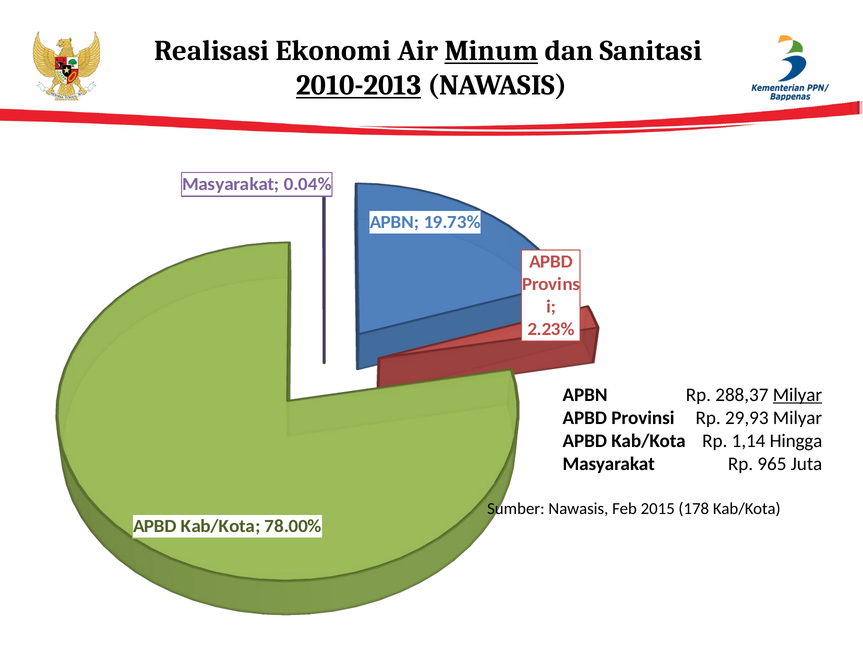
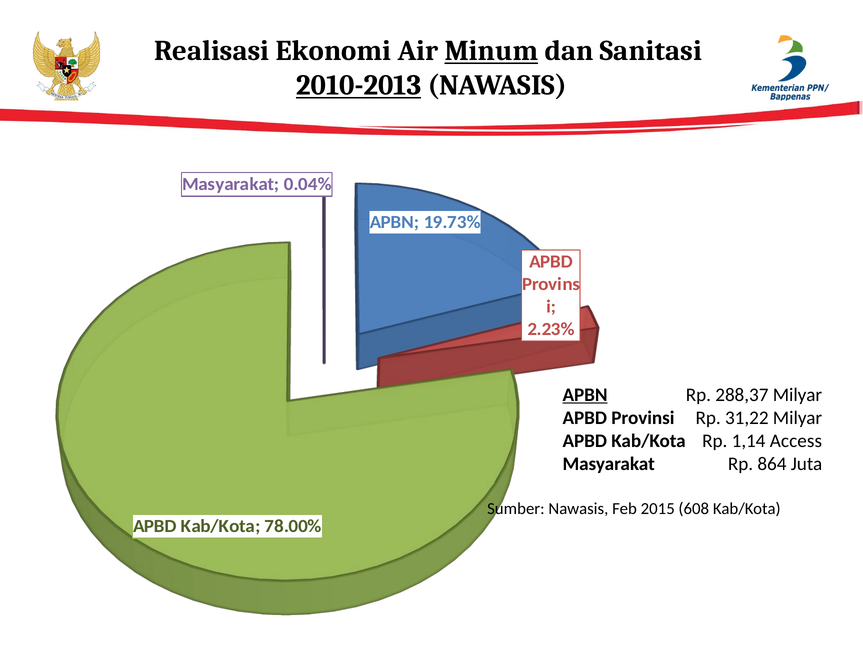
APBN at (585, 395) underline: none -> present
Milyar at (797, 395) underline: present -> none
29,93: 29,93 -> 31,22
Hingga: Hingga -> Access
965: 965 -> 864
178: 178 -> 608
